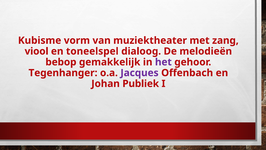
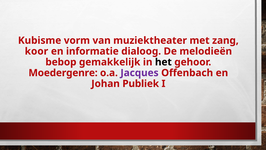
viool: viool -> koor
toneelspel: toneelspel -> informatie
het colour: purple -> black
Tegenhanger: Tegenhanger -> Moedergenre
